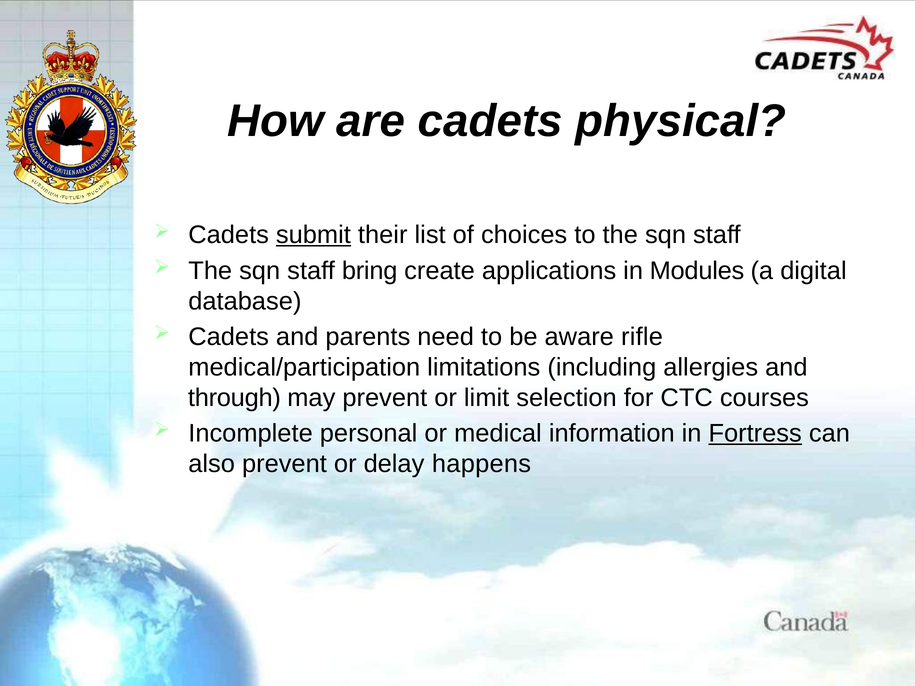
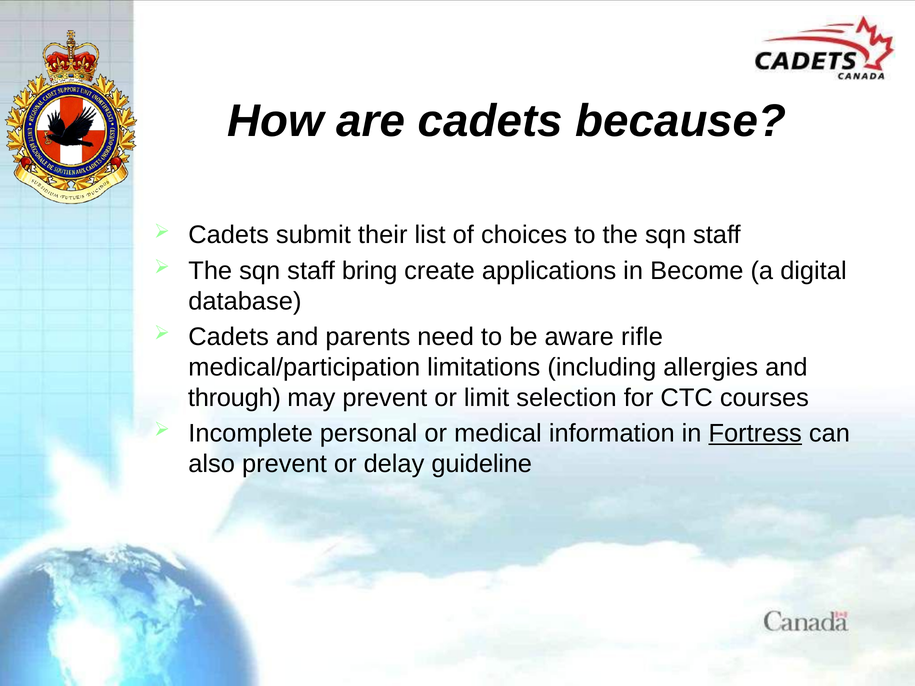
physical: physical -> because
submit underline: present -> none
Modules: Modules -> Become
happens: happens -> guideline
